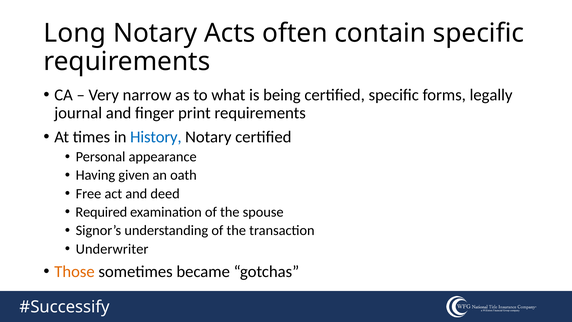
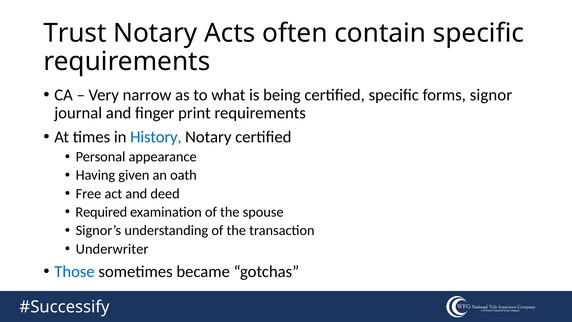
Long: Long -> Trust
legally: legally -> signor
Those colour: orange -> blue
